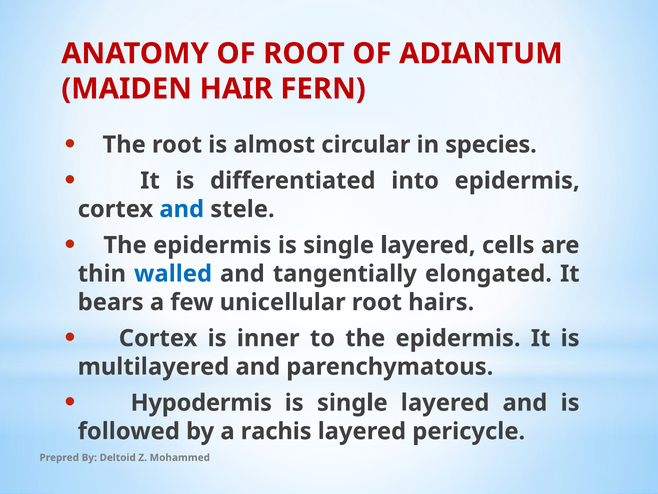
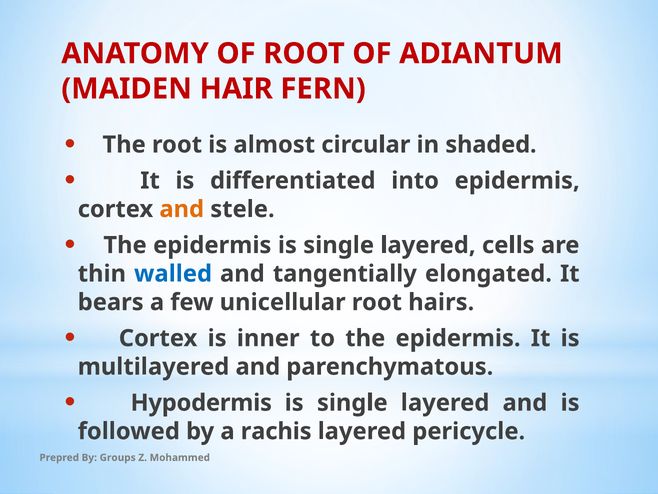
species: species -> shaded
and at (182, 209) colour: blue -> orange
Deltoid: Deltoid -> Groups
